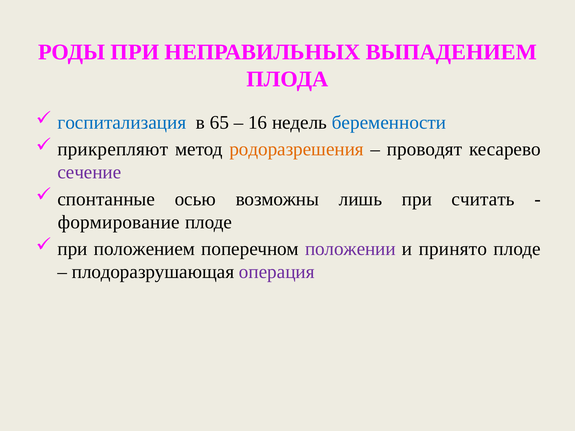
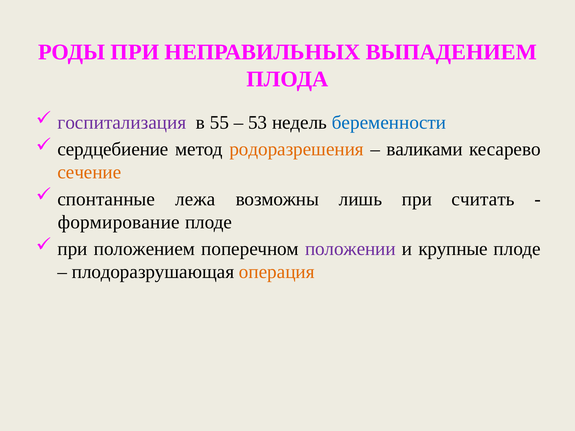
госпитализация colour: blue -> purple
65: 65 -> 55
16: 16 -> 53
прикрепляют: прикрепляют -> сердцебиение
проводят: проводят -> валиками
сечение colour: purple -> orange
осью: осью -> лежа
принято: принято -> крупные
операция colour: purple -> orange
